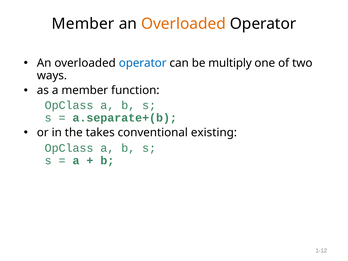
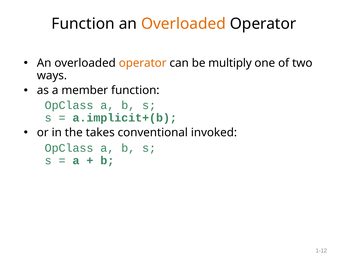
Member at (83, 24): Member -> Function
operator at (143, 63) colour: blue -> orange
a.separate+(b: a.separate+(b -> a.implicit+(b
existing: existing -> invoked
